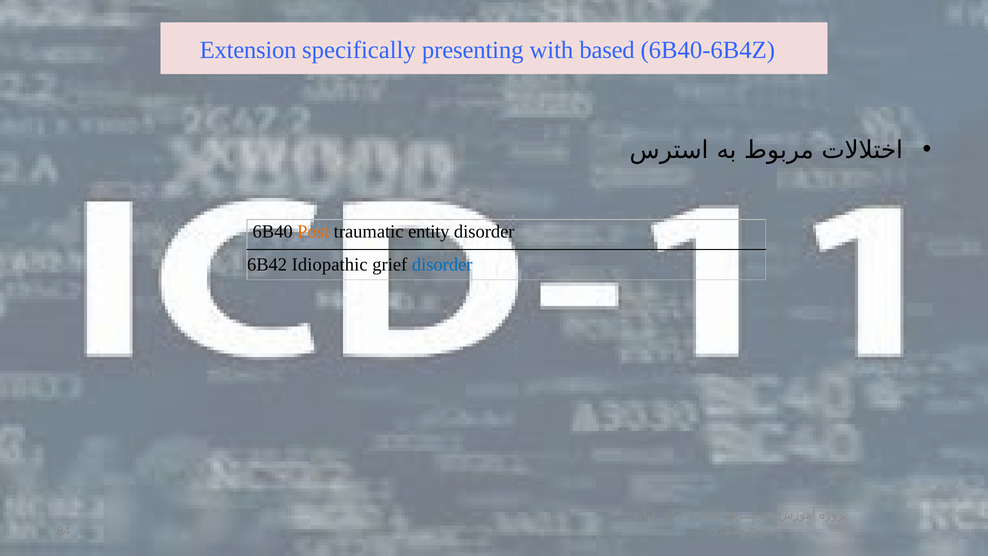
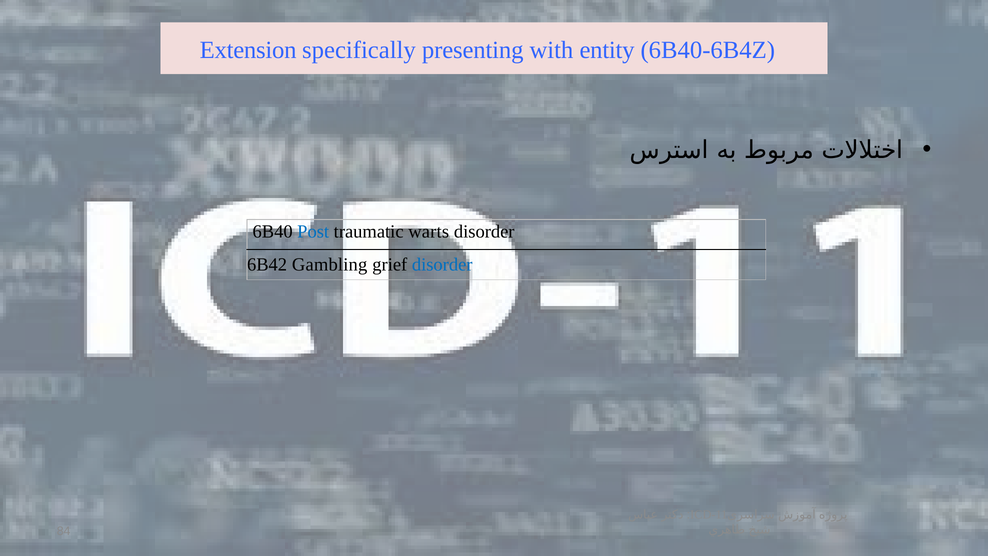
based: based -> entity
Post colour: orange -> blue
entity: entity -> warts
Idiopathic: Idiopathic -> Gambling
